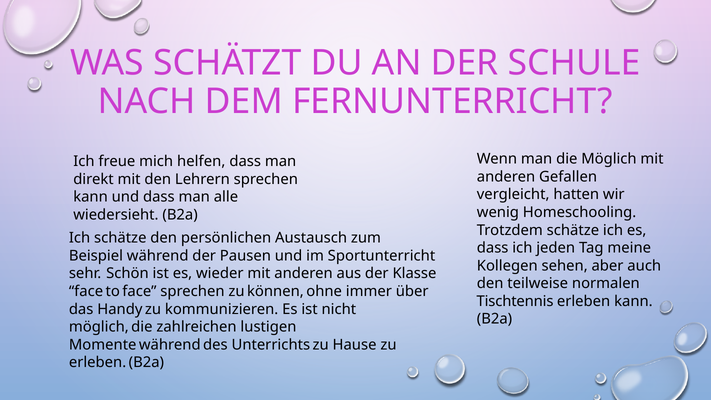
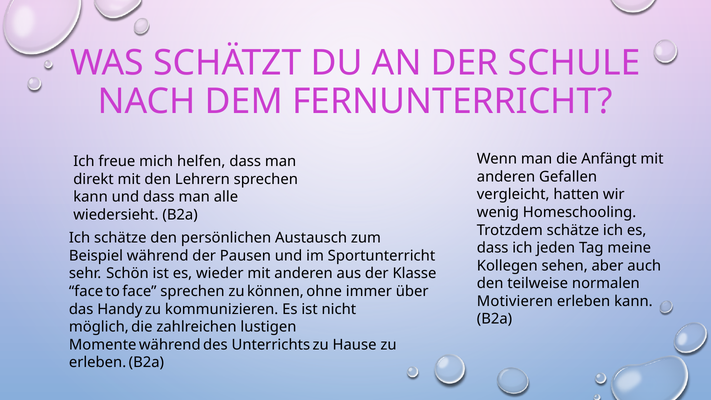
die Möglich: Möglich -> Anfängt
Tischtennis: Tischtennis -> Motivieren
